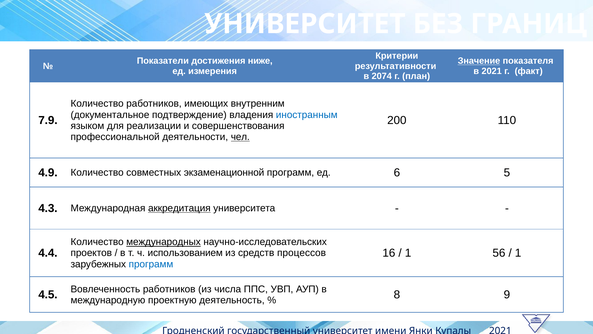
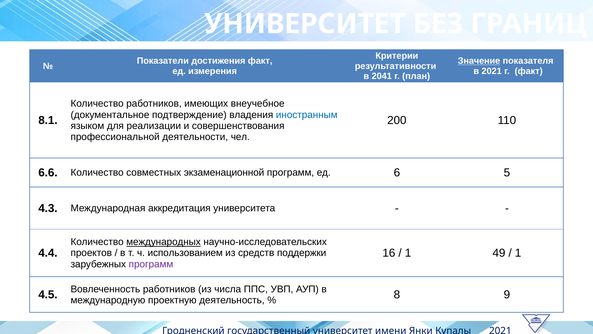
достижения ниже: ниже -> факт
2074: 2074 -> 2041
внутренним: внутренним -> внеучебное
7.9: 7.9 -> 8.1
чел underline: present -> none
4.9: 4.9 -> 6.6
аккредитация underline: present -> none
56: 56 -> 49
процессов: процессов -> поддержки
программ at (151, 264) colour: blue -> purple
